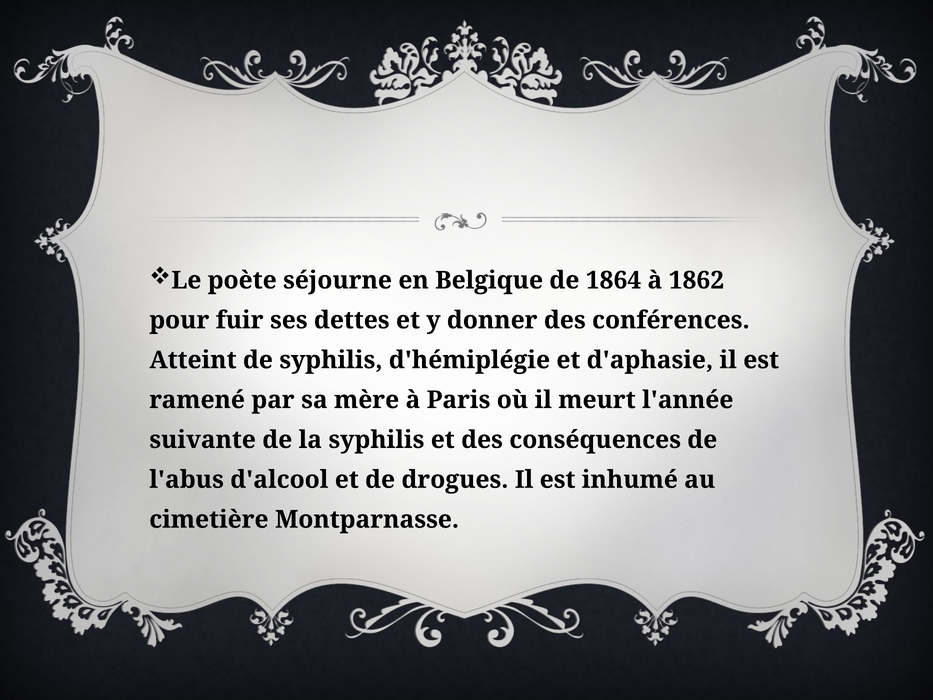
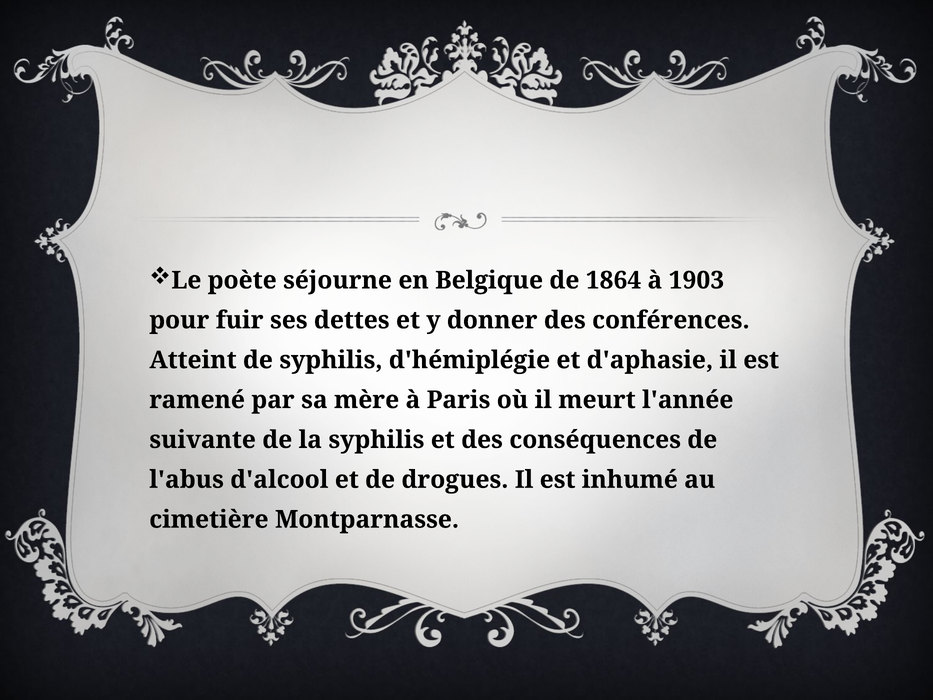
1862: 1862 -> 1903
